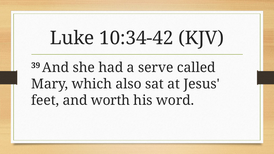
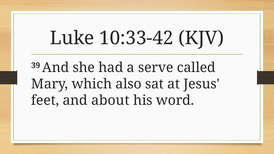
10:34-42: 10:34-42 -> 10:33-42
worth: worth -> about
